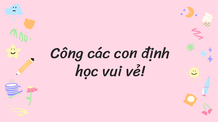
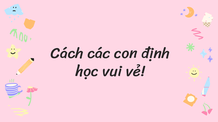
Công: Công -> Cách
